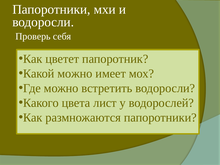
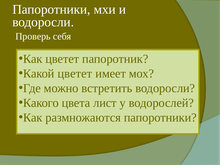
Какой можно: можно -> цветет
